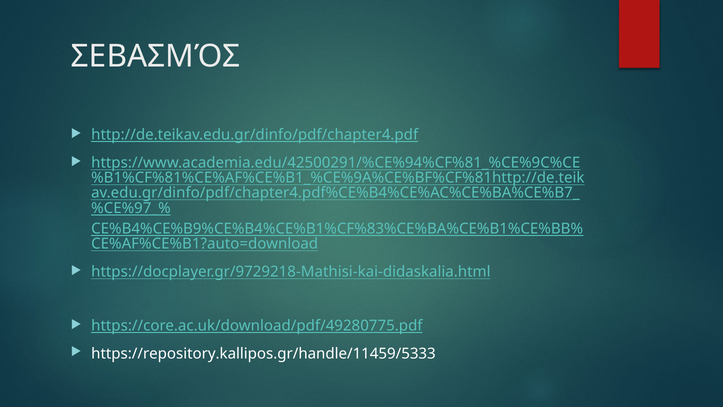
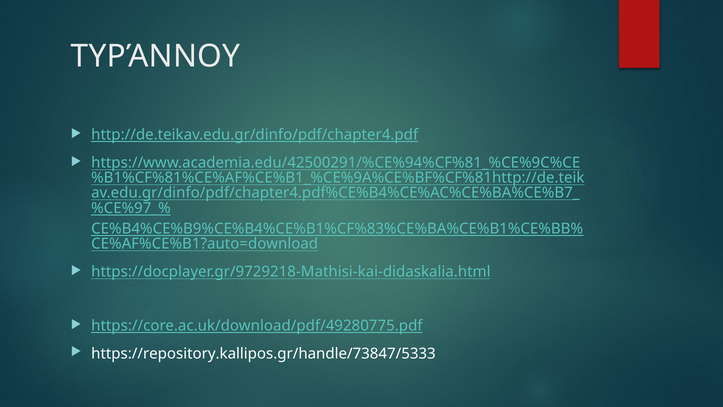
ΣΕΒΑΣΜΌΣ: ΣΕΒΑΣΜΌΣ -> ΤΥΡΆΝΝΟΥ
https://repository.kallipos.gr/handle/11459/5333: https://repository.kallipos.gr/handle/11459/5333 -> https://repository.kallipos.gr/handle/73847/5333
